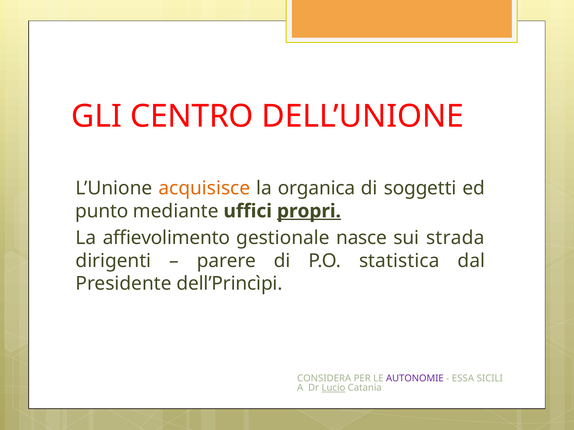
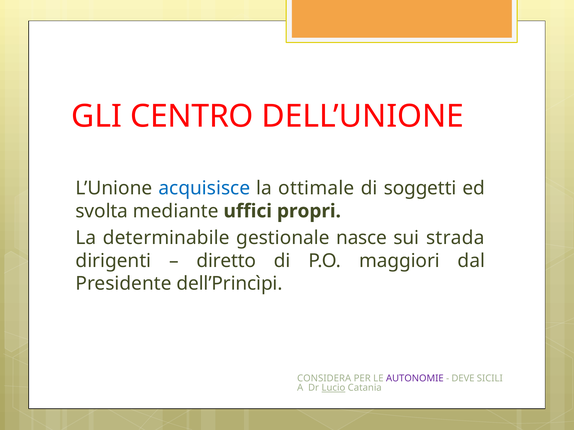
acquisisce colour: orange -> blue
organica: organica -> ottimale
punto: punto -> svolta
propri underline: present -> none
affievolimento: affievolimento -> determinabile
parere: parere -> diretto
statistica: statistica -> maggiori
ESSA: ESSA -> DEVE
